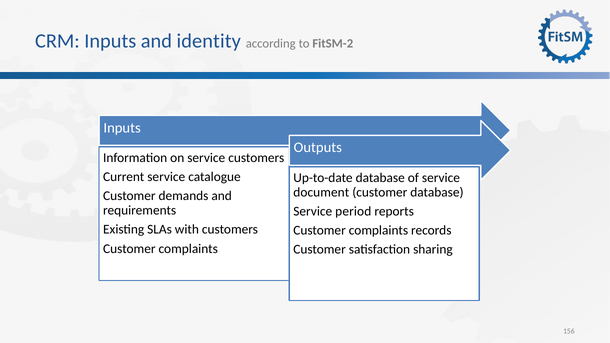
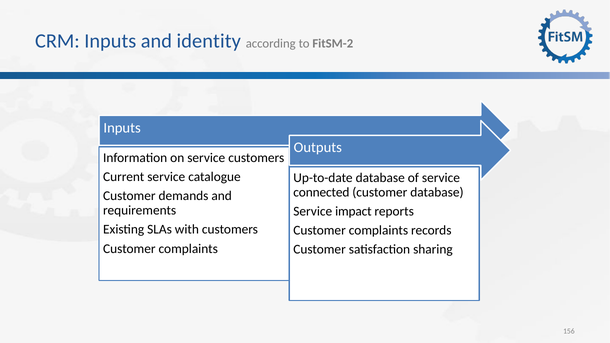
document: document -> connected
period: period -> impact
